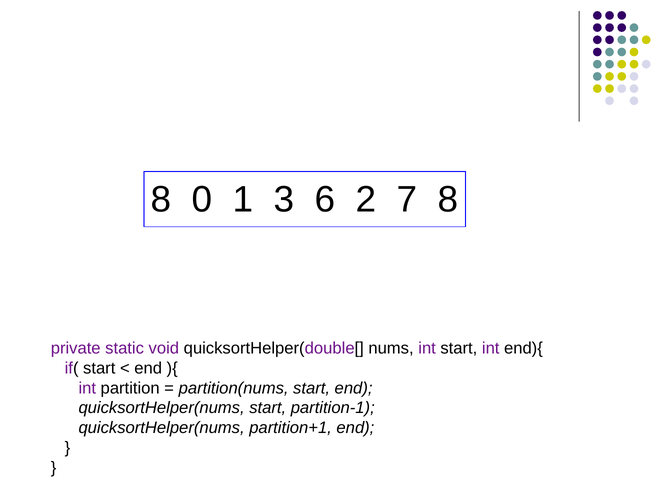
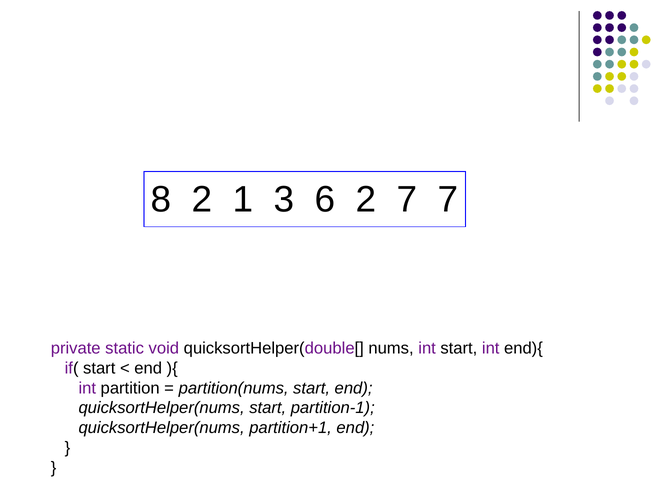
8 0: 0 -> 2
7 8: 8 -> 7
